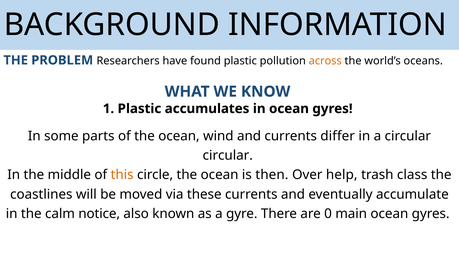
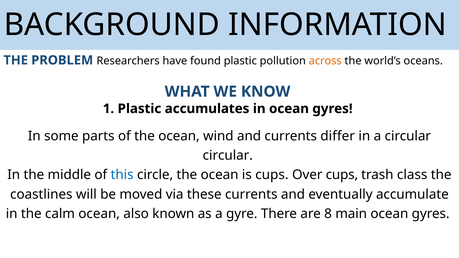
this colour: orange -> blue
is then: then -> cups
Over help: help -> cups
calm notice: notice -> ocean
0: 0 -> 8
